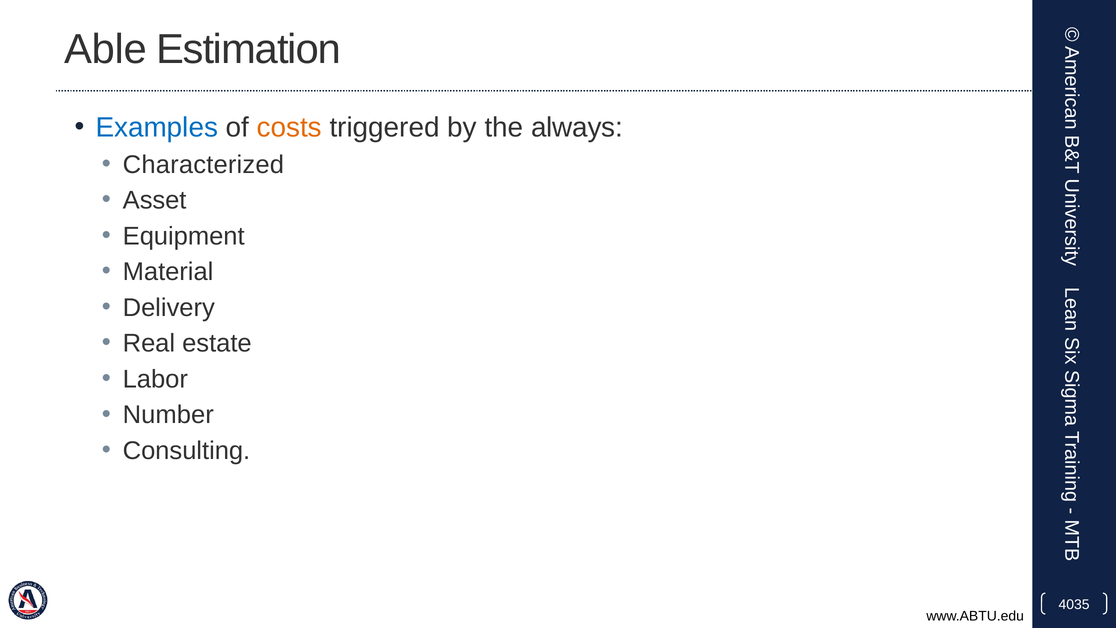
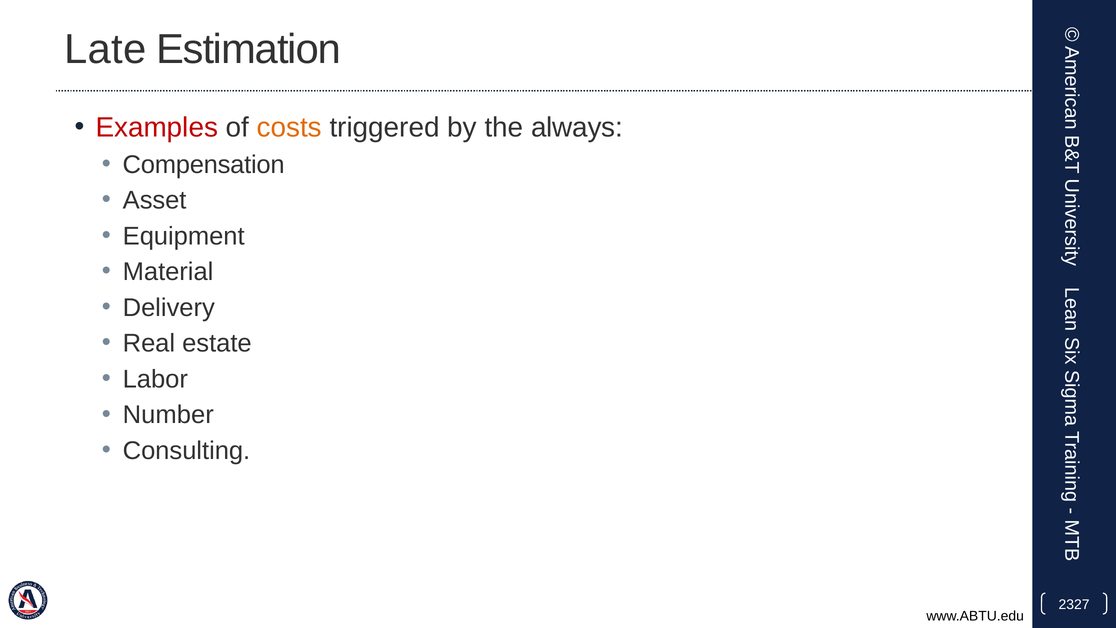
Able: Able -> Late
Examples colour: blue -> red
Characterized: Characterized -> Compensation
4035: 4035 -> 2327
